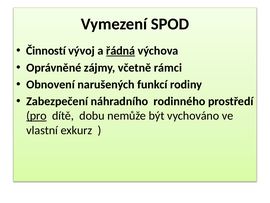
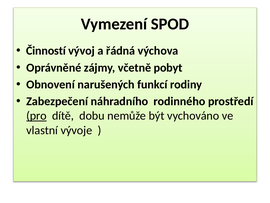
řádná underline: present -> none
rámci: rámci -> pobyt
exkurz: exkurz -> vývoje
